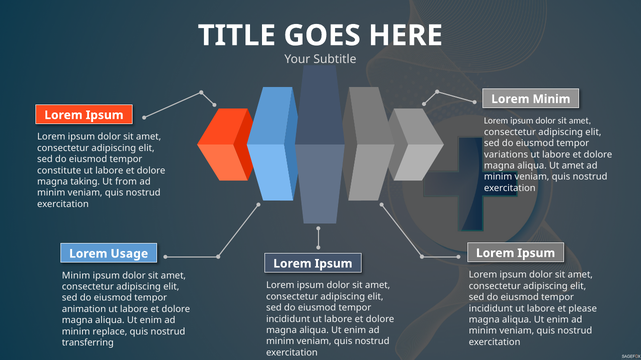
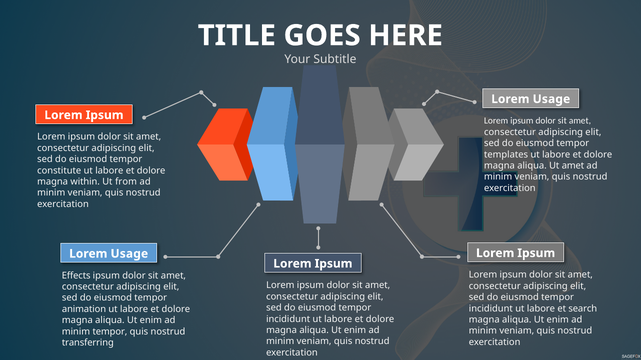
Minim at (551, 99): Minim -> Usage
variations: variations -> templates
taking: taking -> within
Minim at (76, 276): Minim -> Effects
please: please -> search
minim replace: replace -> tempor
